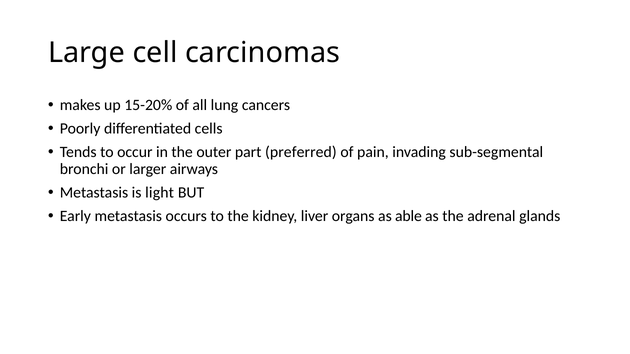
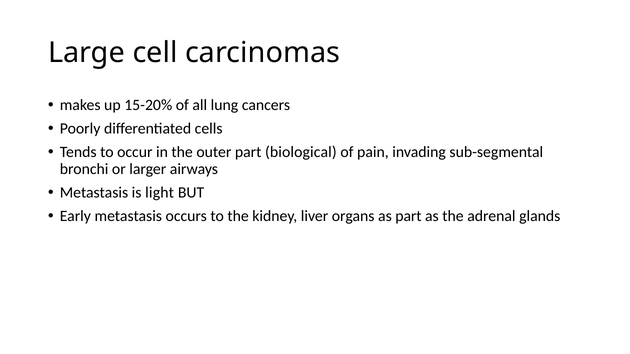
preferred: preferred -> biological
as able: able -> part
